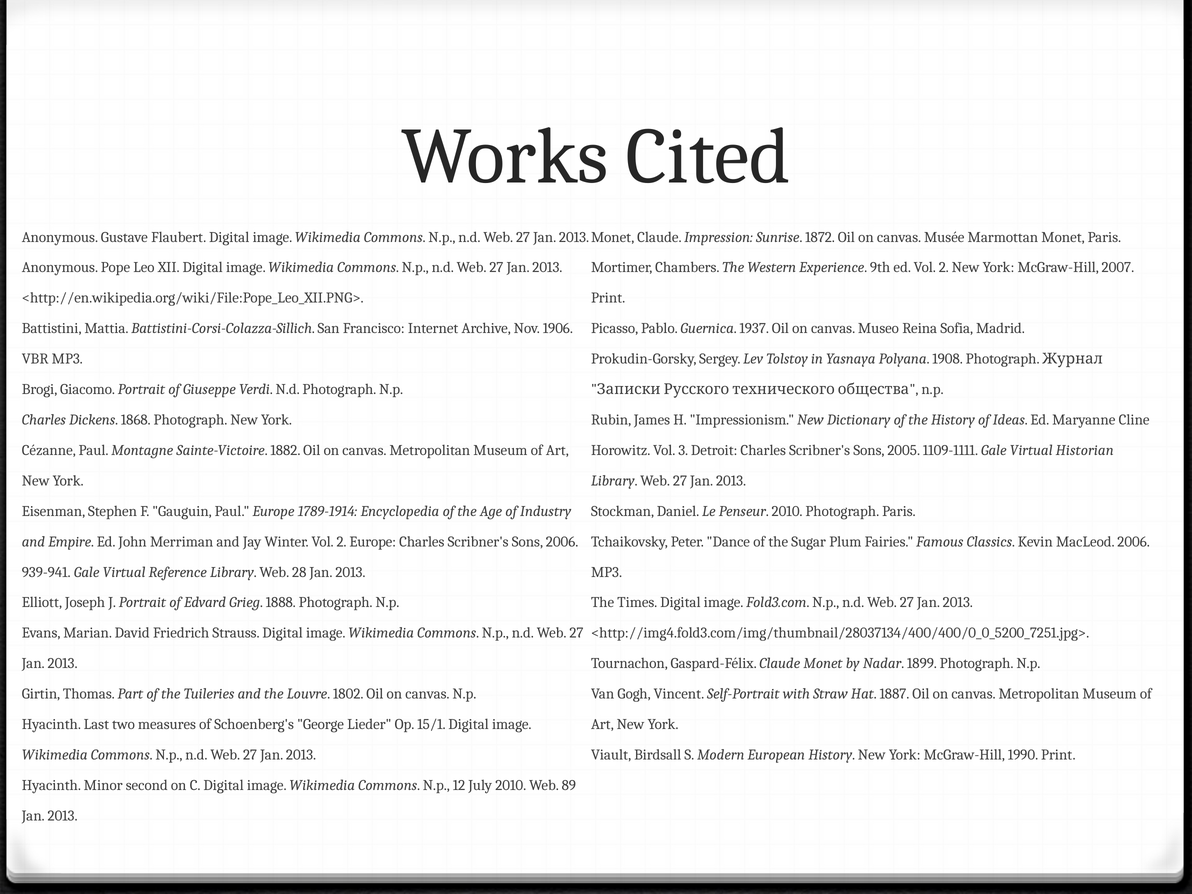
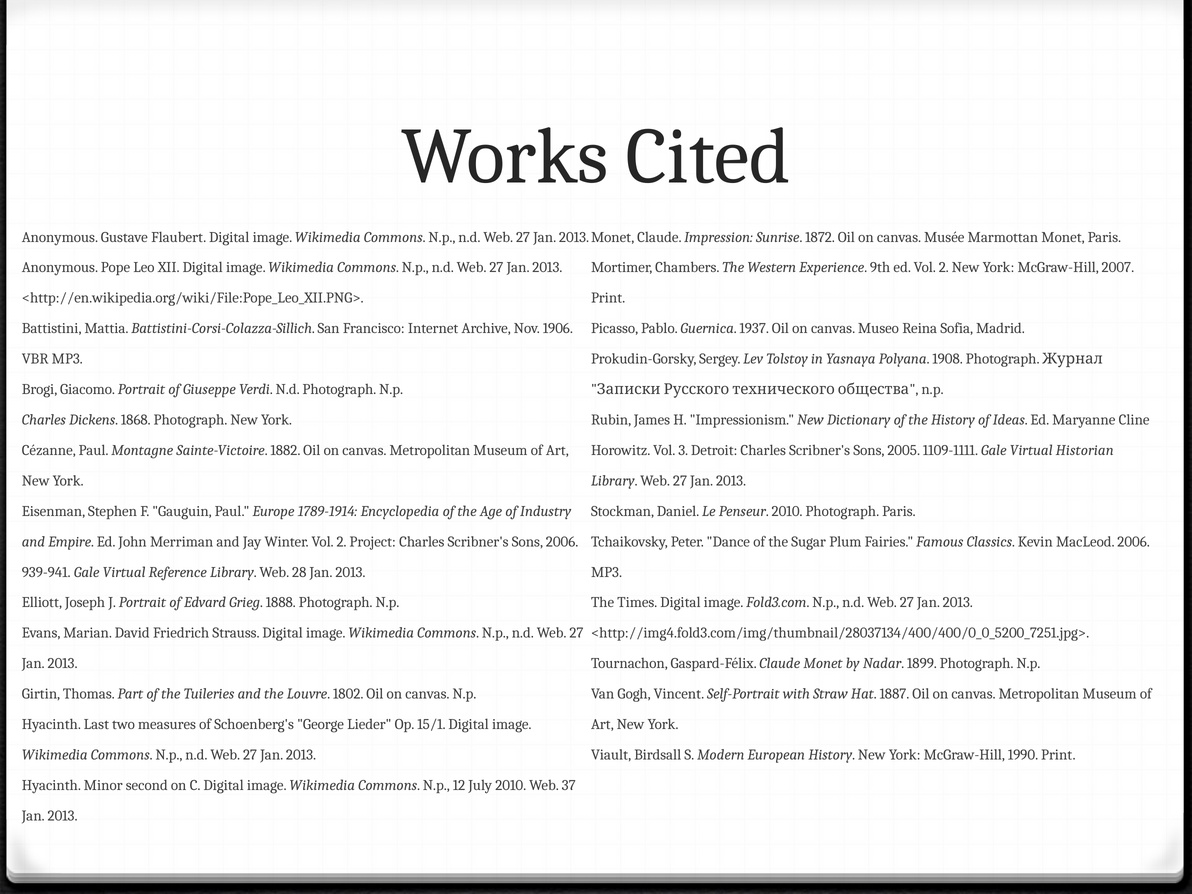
2 Europe: Europe -> Project
89: 89 -> 37
